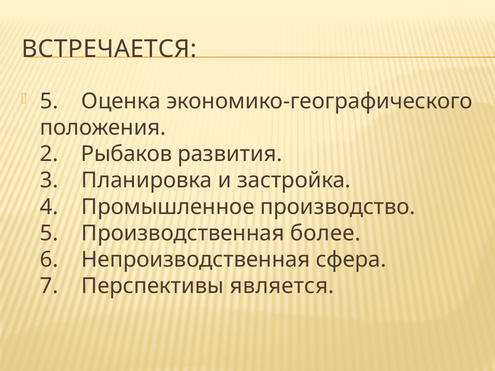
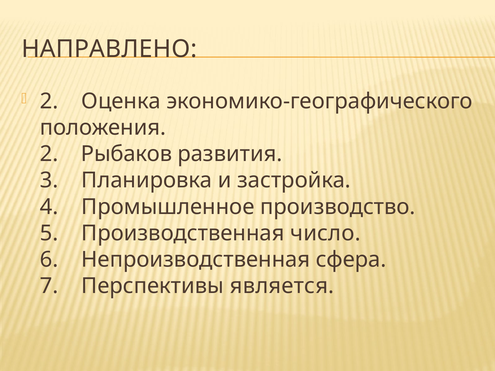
ВСТРЕЧАЕТСЯ: ВСТРЕЧАЕТСЯ -> НАПРАВЛЕНО
5 at (49, 101): 5 -> 2
более: более -> число
